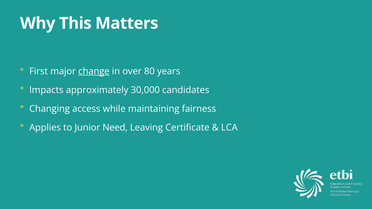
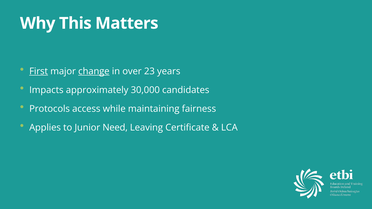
First underline: none -> present
80: 80 -> 23
Changing: Changing -> Protocols
